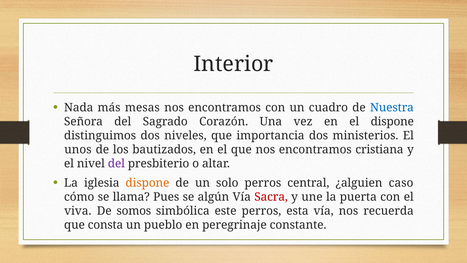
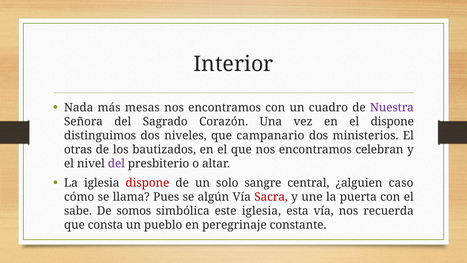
Nuestra colour: blue -> purple
importancia: importancia -> campanario
unos: unos -> otras
cristiana: cristiana -> celebran
dispone at (147, 183) colour: orange -> red
solo perros: perros -> sangre
viva: viva -> sabe
este perros: perros -> iglesia
